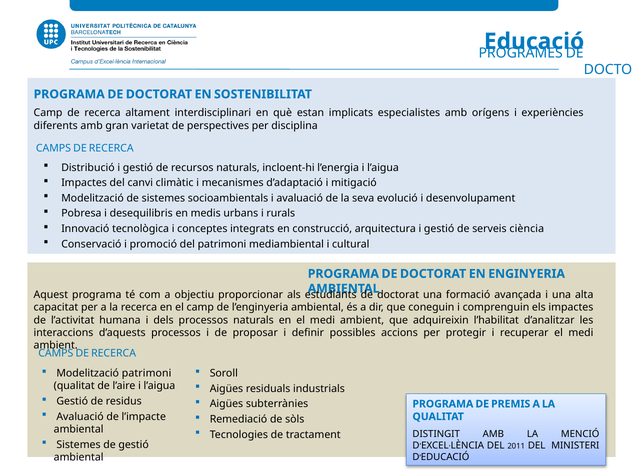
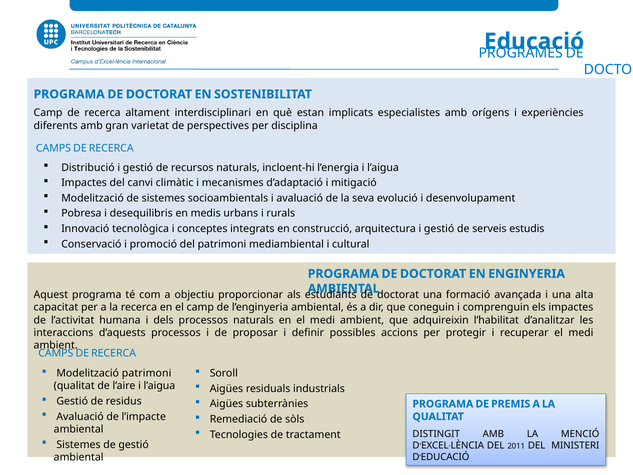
ciència: ciència -> estudis
